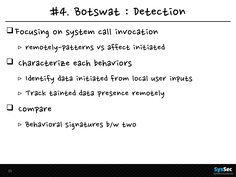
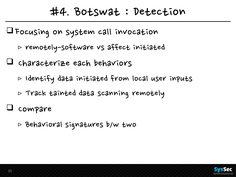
remotely-patterns: remotely-patterns -> remotely-software
presence: presence -> scanning
